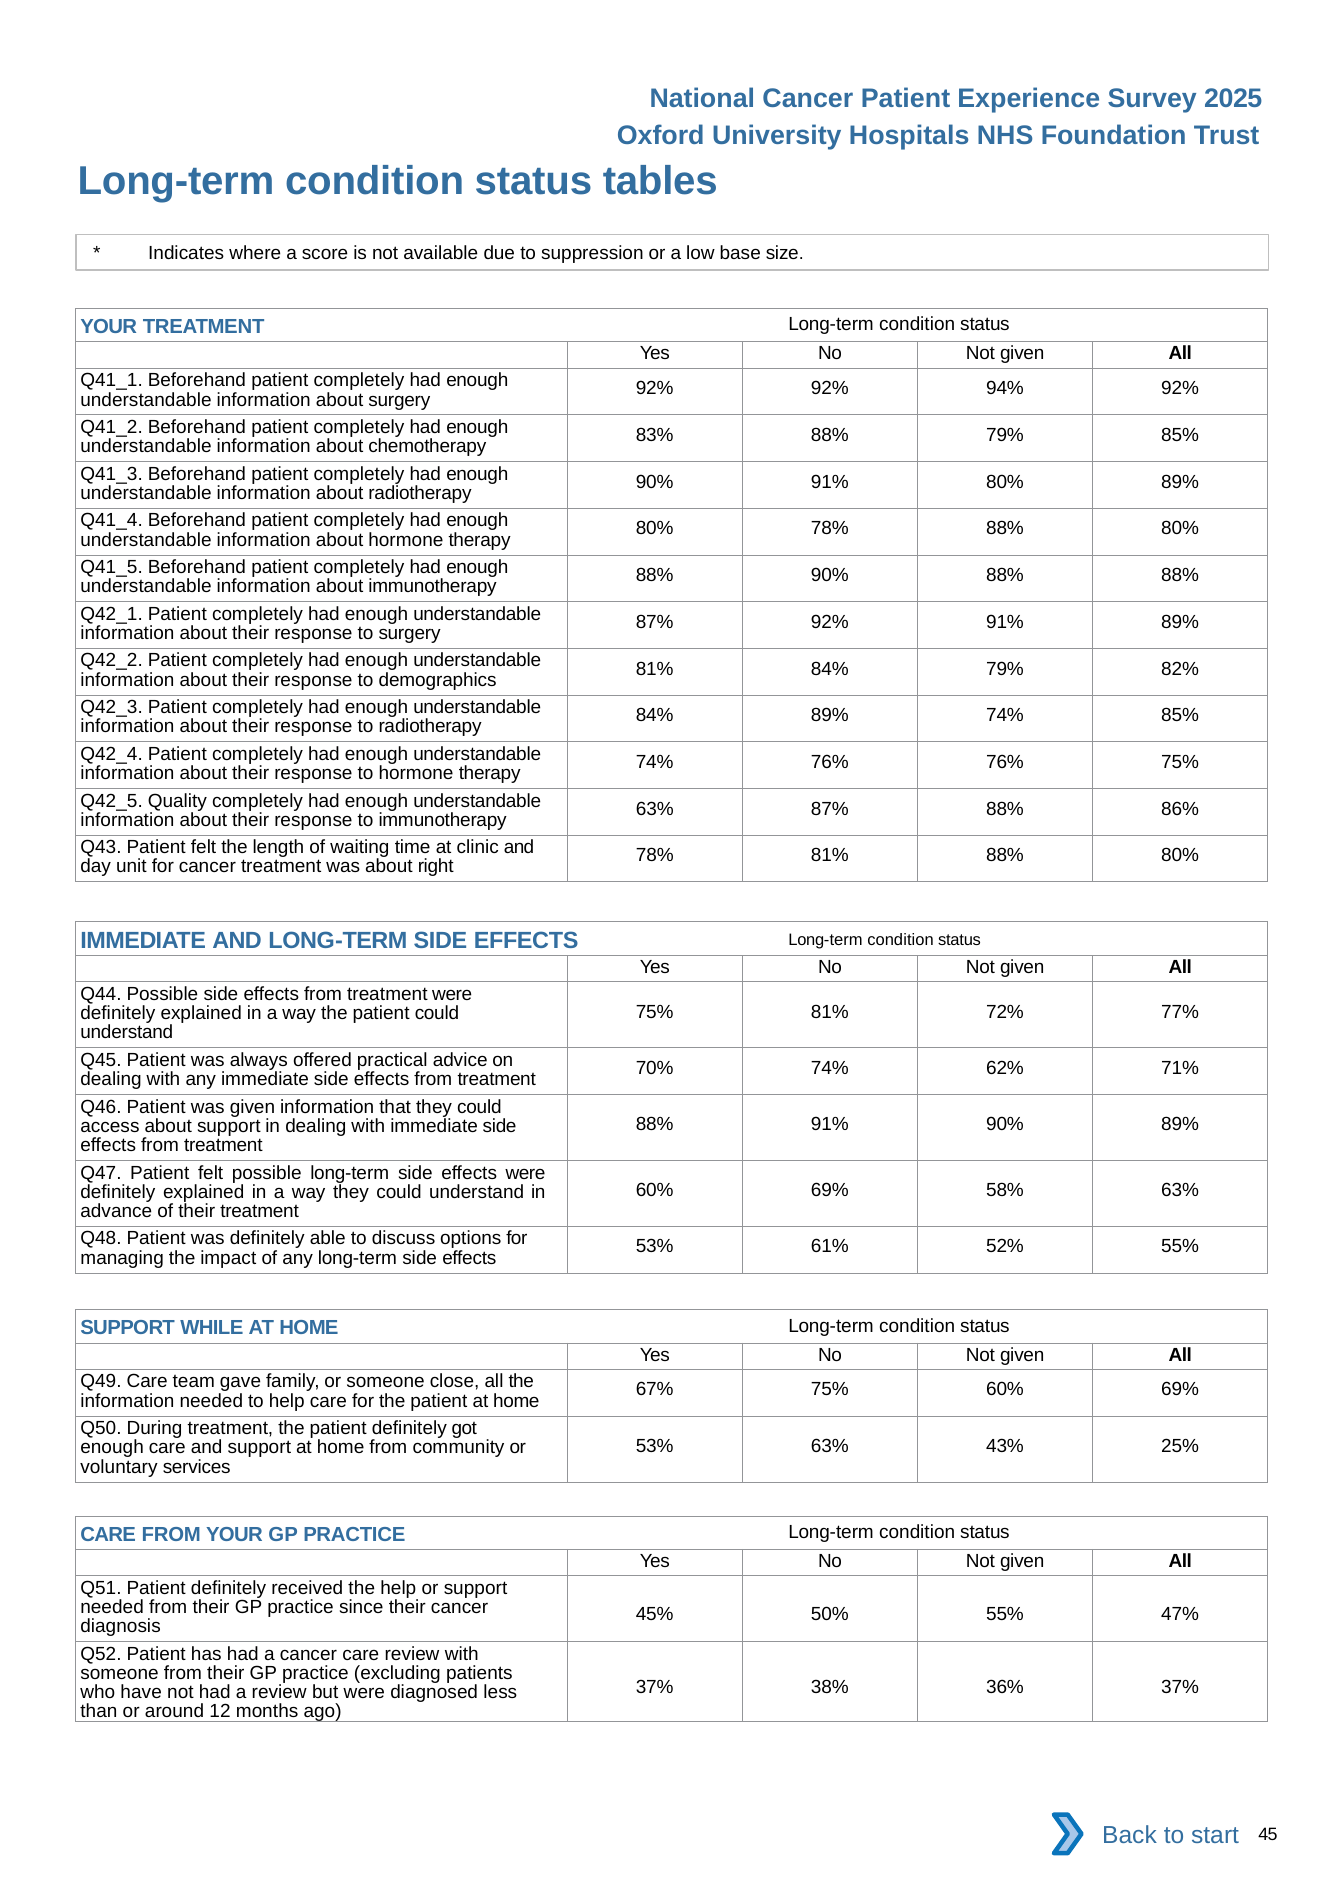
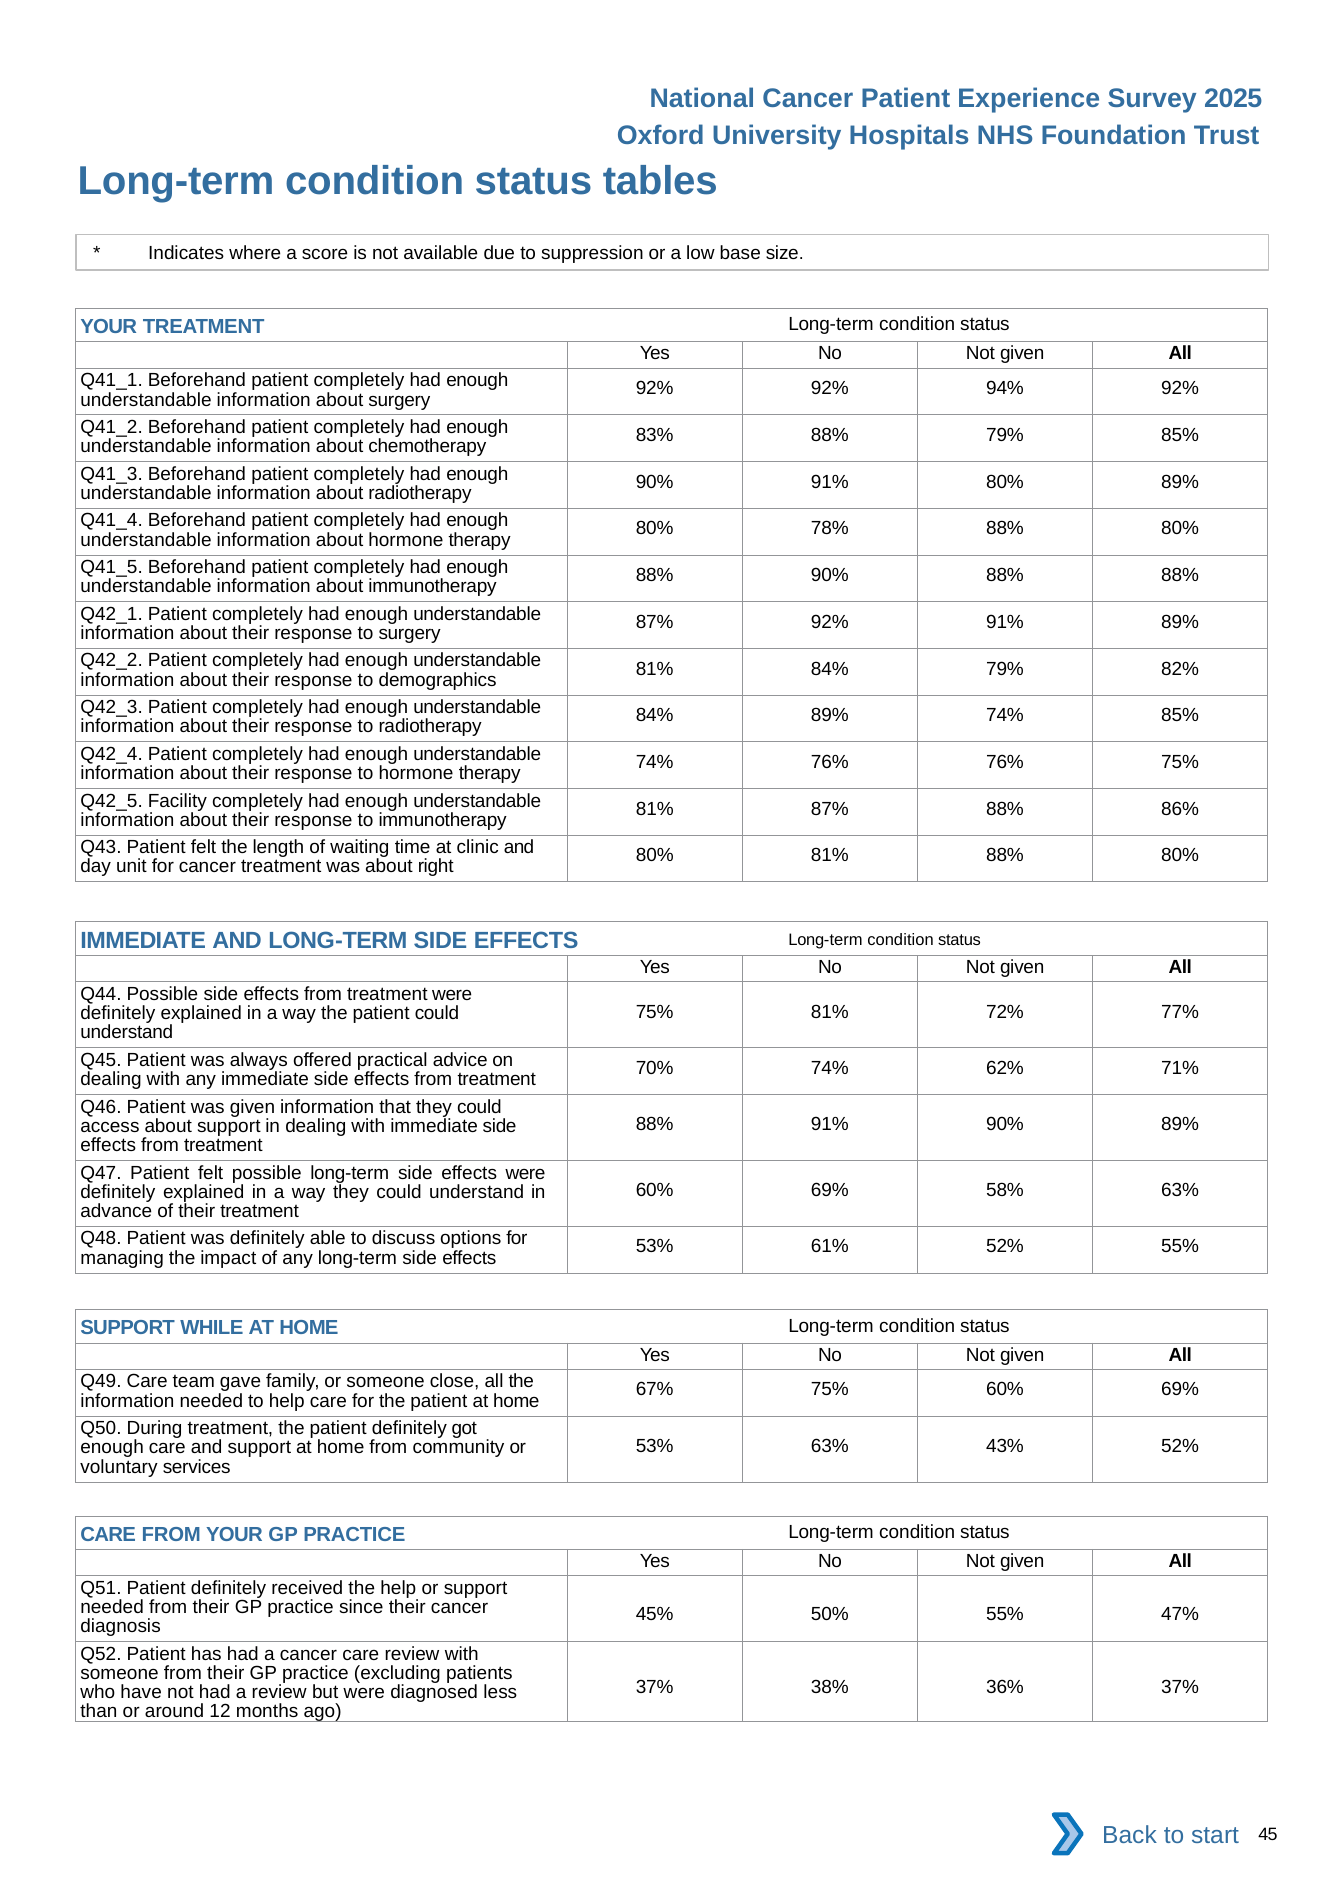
Quality: Quality -> Facility
63% at (655, 809): 63% -> 81%
78% at (655, 856): 78% -> 80%
43% 25%: 25% -> 52%
